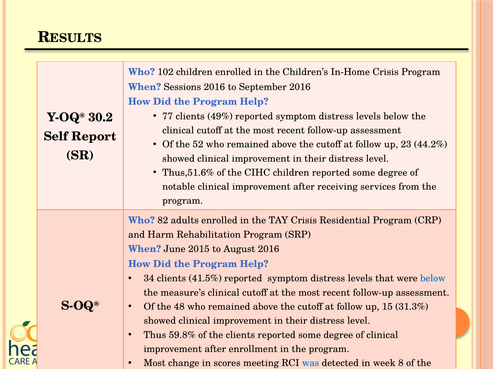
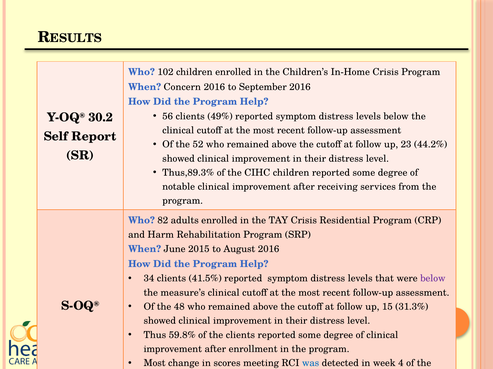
Sessions: Sessions -> Concern
77: 77 -> 56
Thus,51.6%: Thus,51.6% -> Thus,89.3%
below at (433, 279) colour: blue -> purple
8: 8 -> 4
